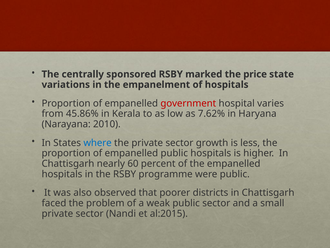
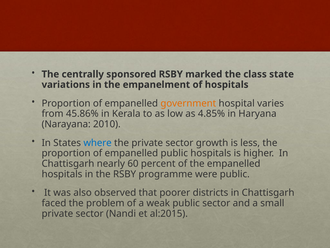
price: price -> class
government colour: red -> orange
7.62%: 7.62% -> 4.85%
